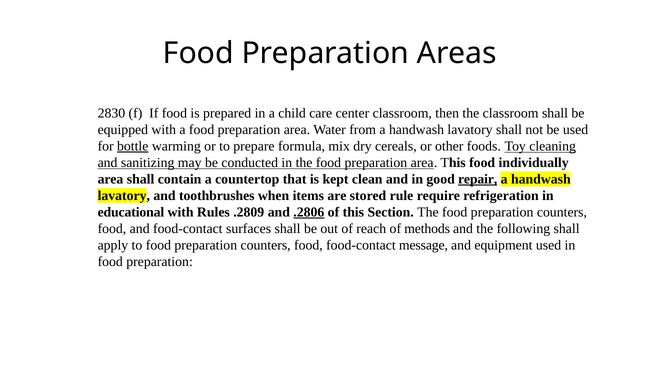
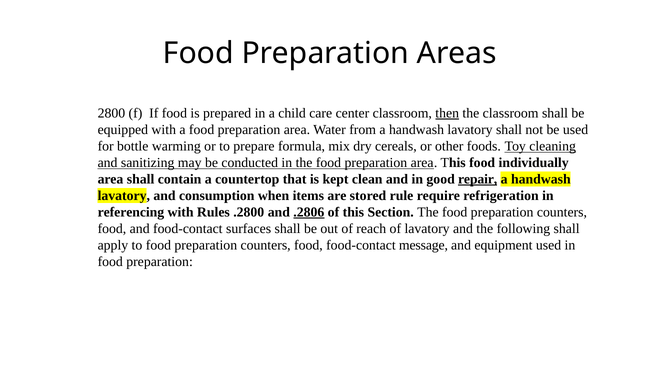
2830: 2830 -> 2800
then underline: none -> present
bottle underline: present -> none
toothbrushes: toothbrushes -> consumption
educational: educational -> referencing
.2809: .2809 -> .2800
of methods: methods -> lavatory
